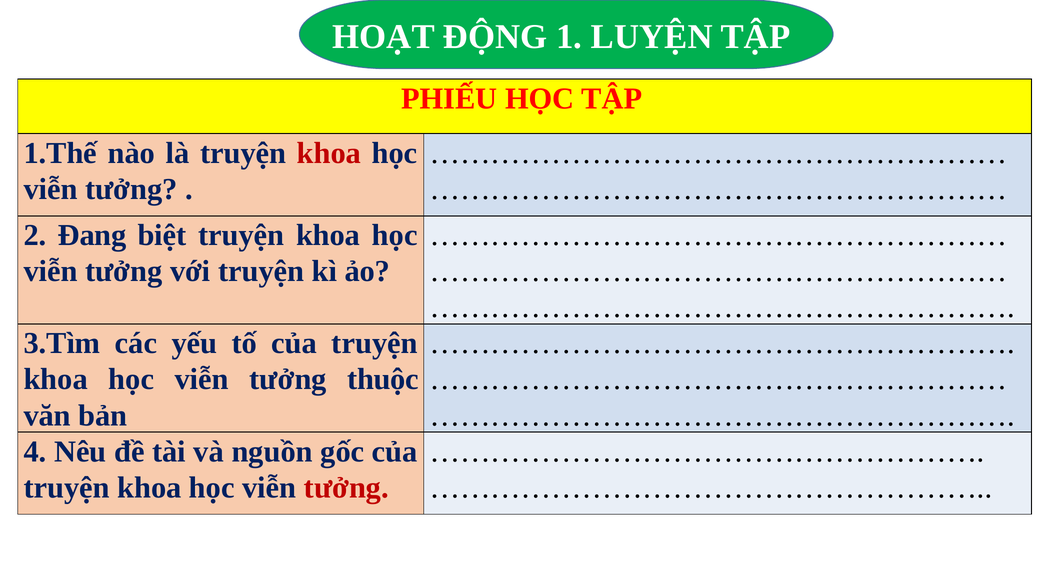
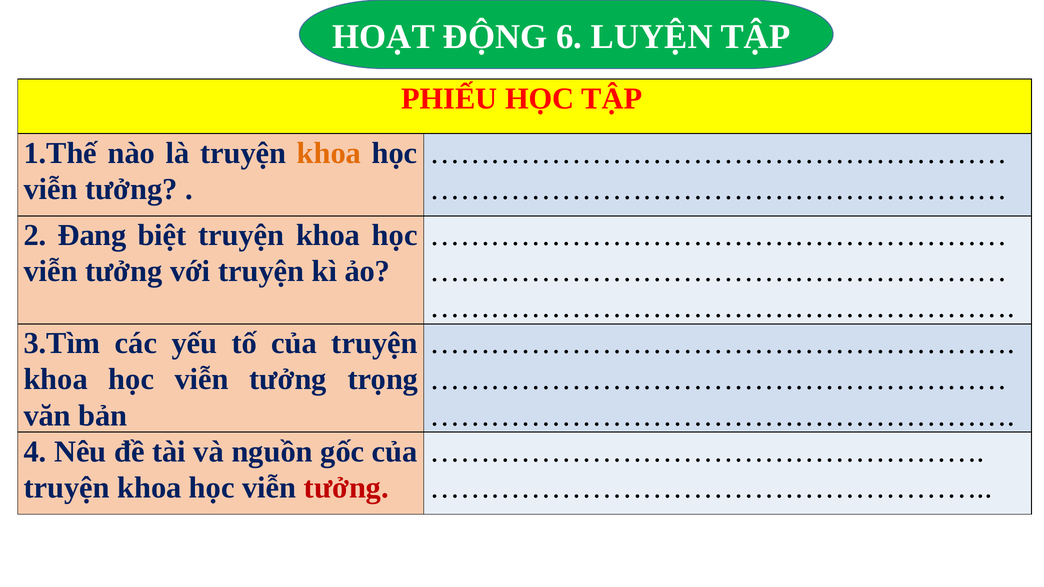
1: 1 -> 6
khoa at (329, 153) colour: red -> orange
thuộc: thuộc -> trọng
